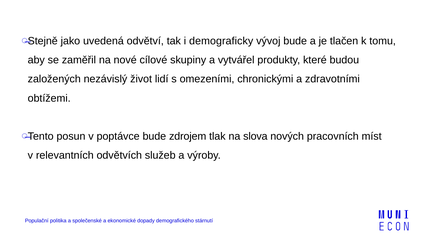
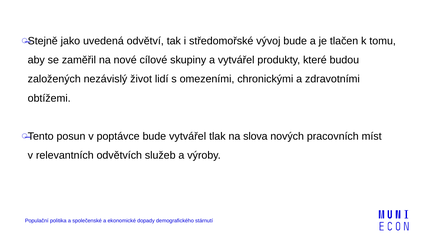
demograficky: demograficky -> středomořské
bude zdrojem: zdrojem -> vytvářel
